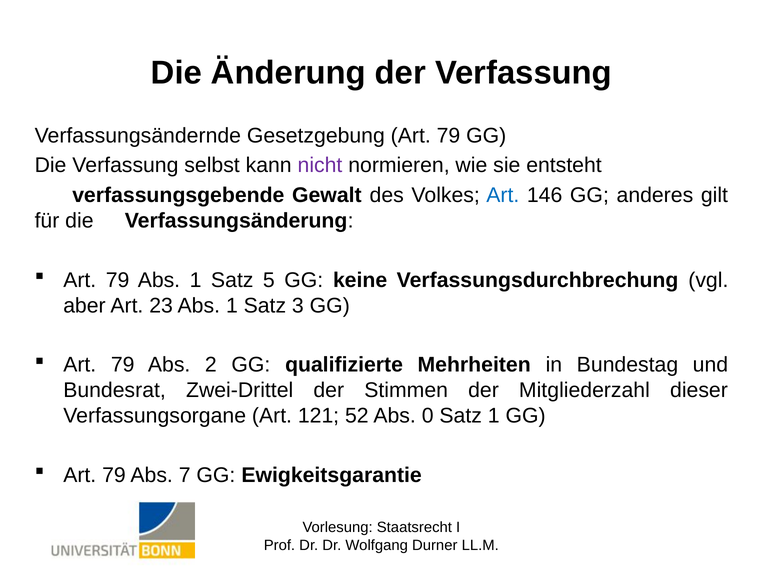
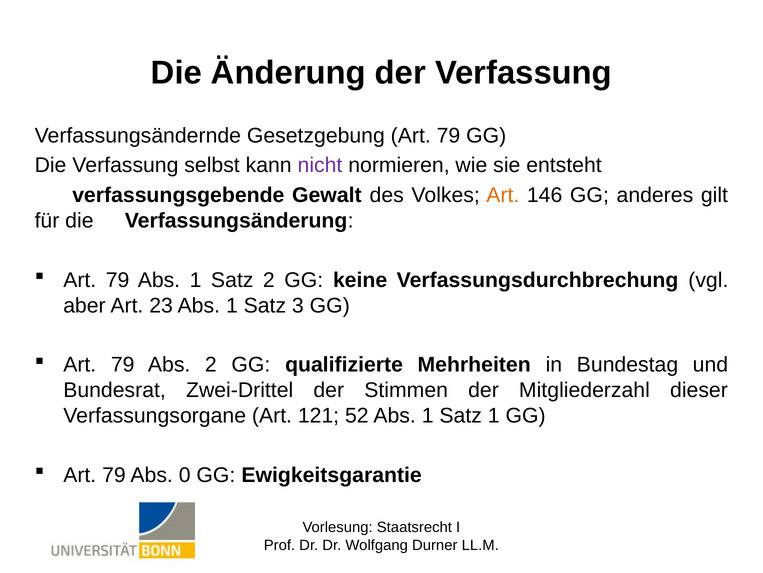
Art at (503, 195) colour: blue -> orange
Satz 5: 5 -> 2
52 Abs 0: 0 -> 1
7: 7 -> 0
